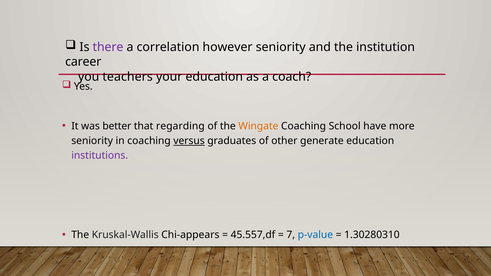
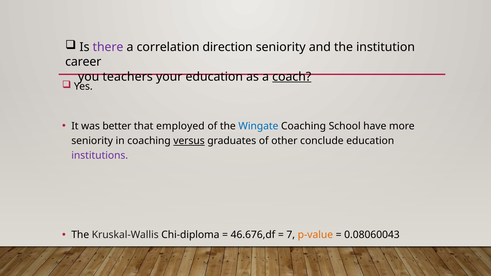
however: however -> direction
coach underline: none -> present
regarding: regarding -> employed
Wingate colour: orange -> blue
generate: generate -> conclude
Chi-appears: Chi-appears -> Chi-diploma
45.557,df: 45.557,df -> 46.676,df
p-value colour: blue -> orange
1.30280310: 1.30280310 -> 0.08060043
